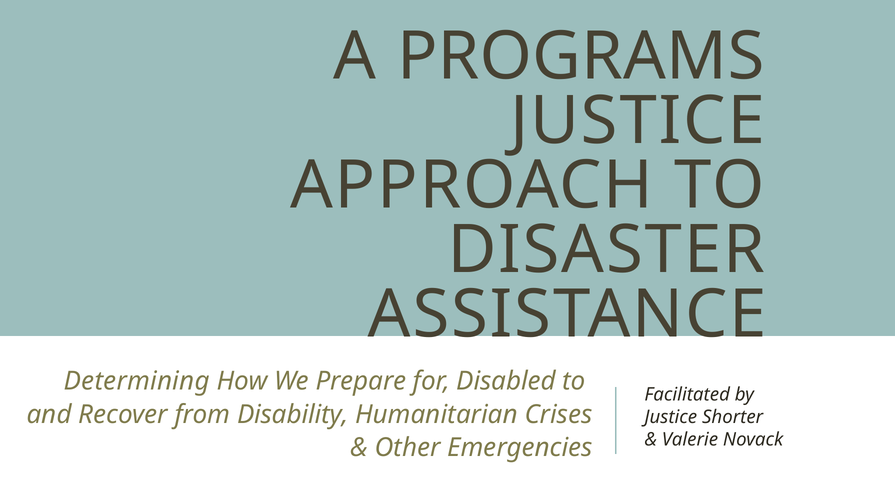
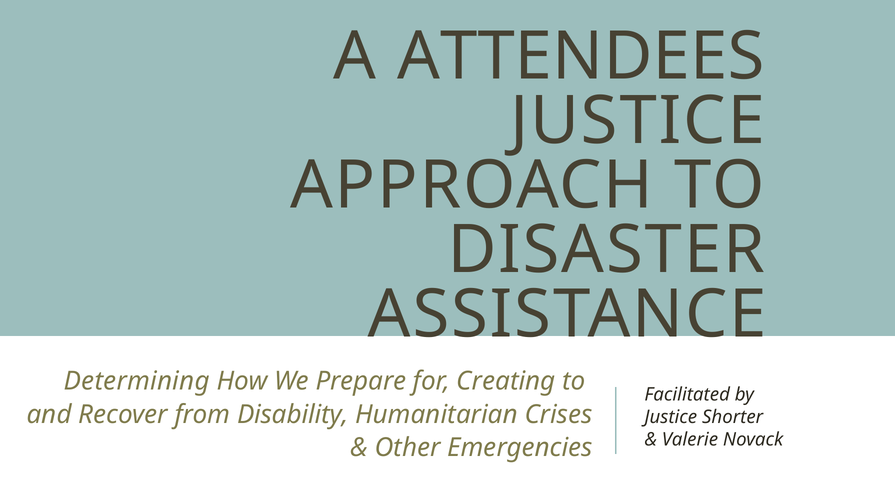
PROGRAMS: PROGRAMS -> ATTENDEES
Disabled: Disabled -> Creating
